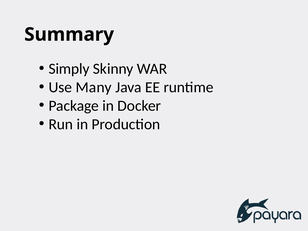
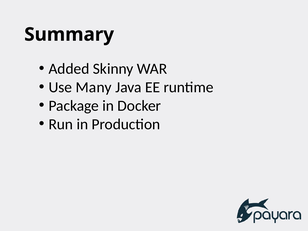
Simply: Simply -> Added
